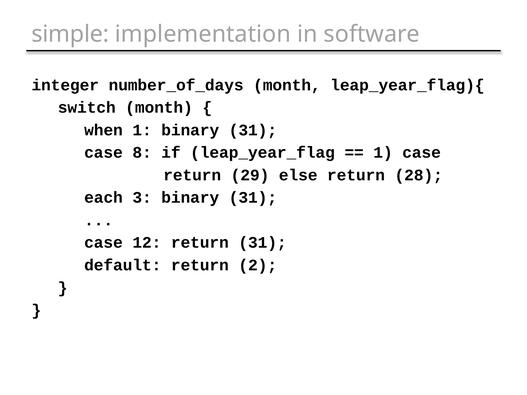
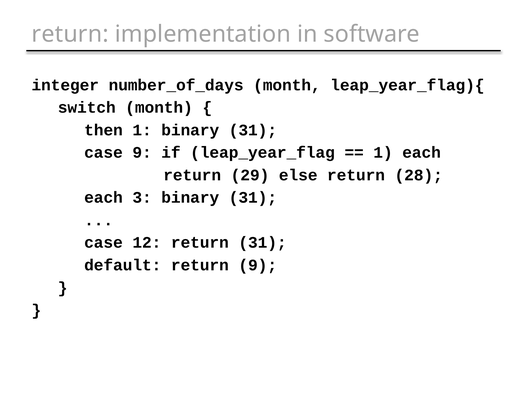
simple at (70, 34): simple -> return
when: when -> then
case 8: 8 -> 9
1 case: case -> each
return 2: 2 -> 9
